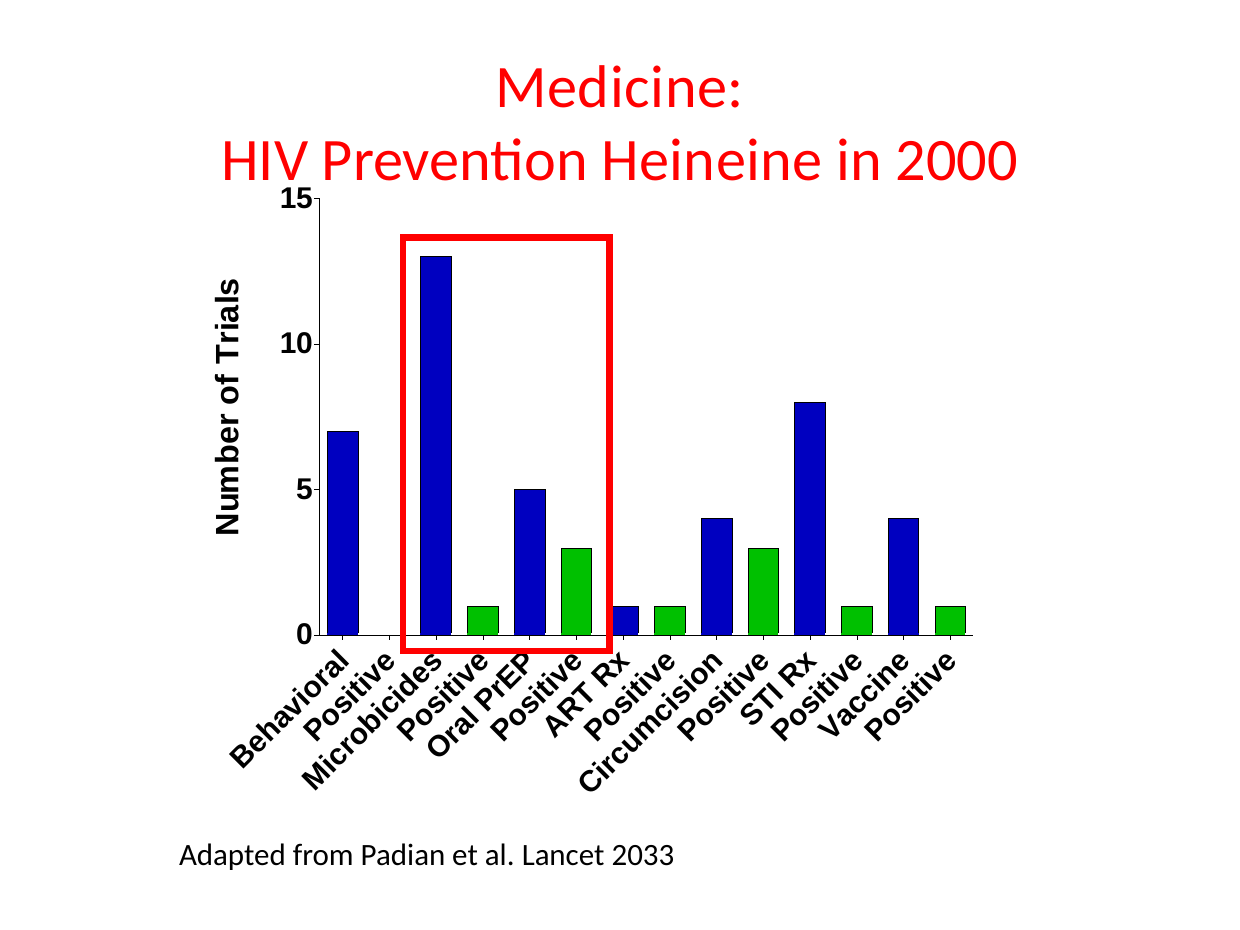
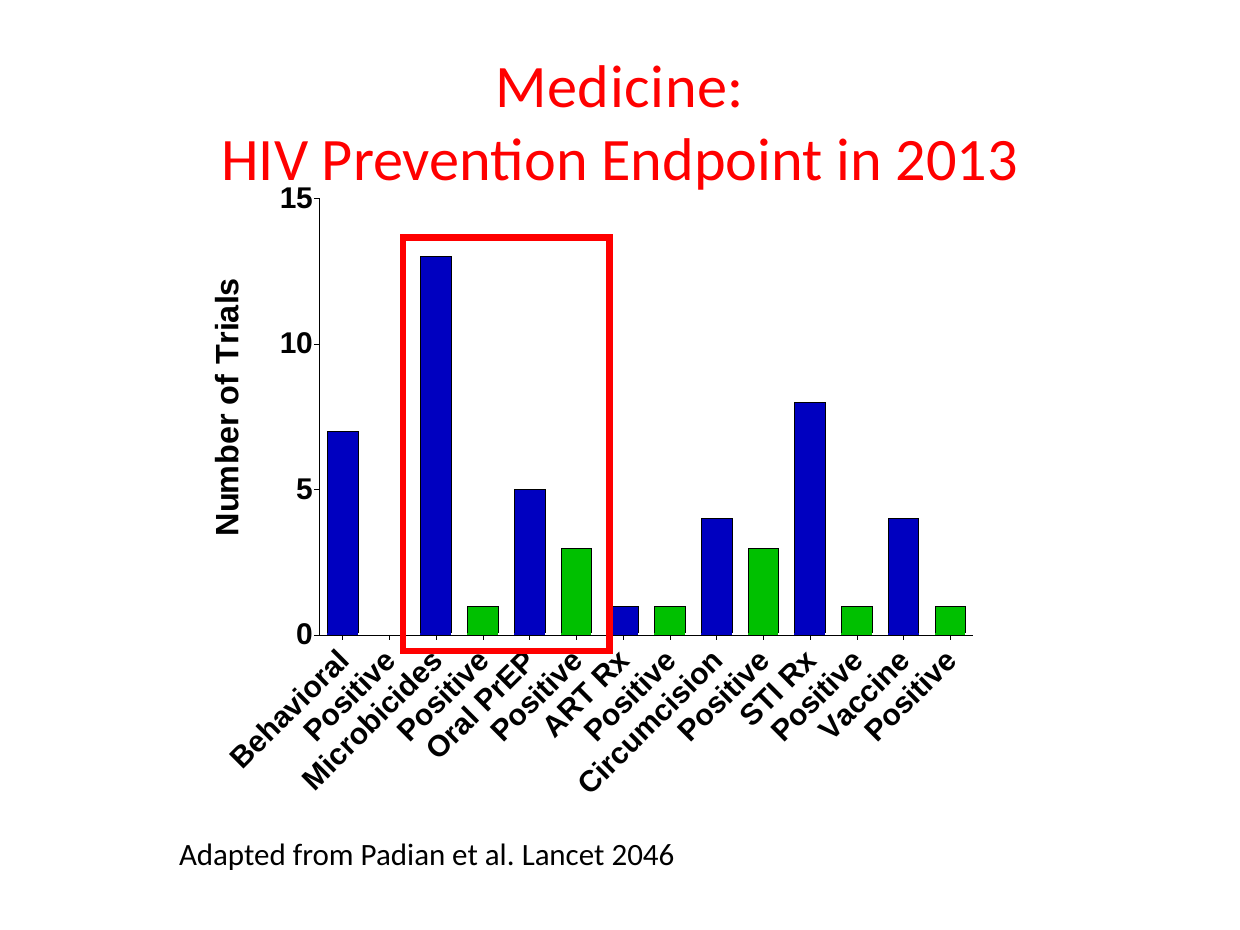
Heineine: Heineine -> Endpoint
2000: 2000 -> 2013
2033: 2033 -> 2046
